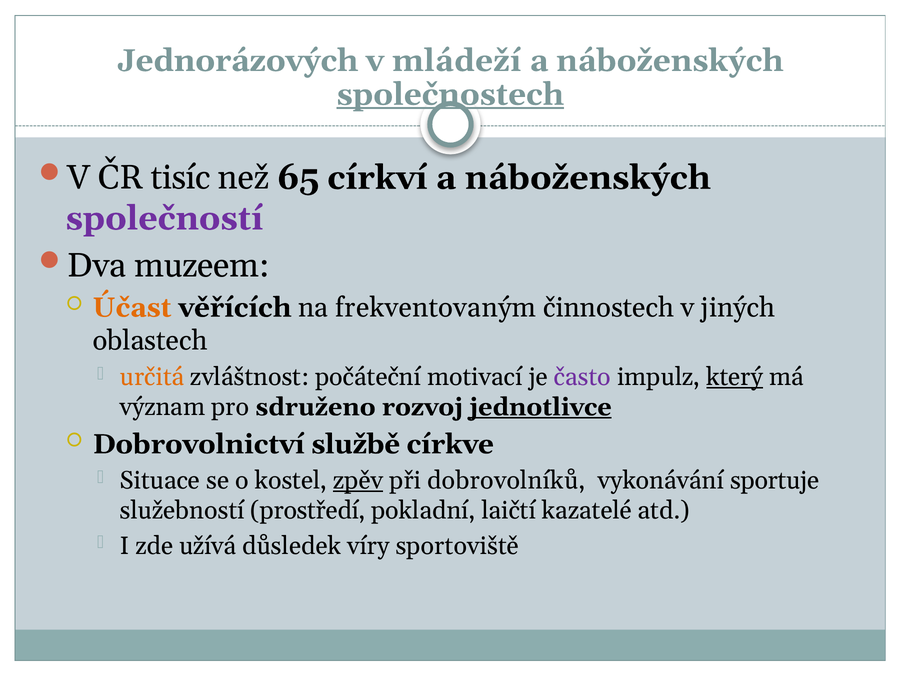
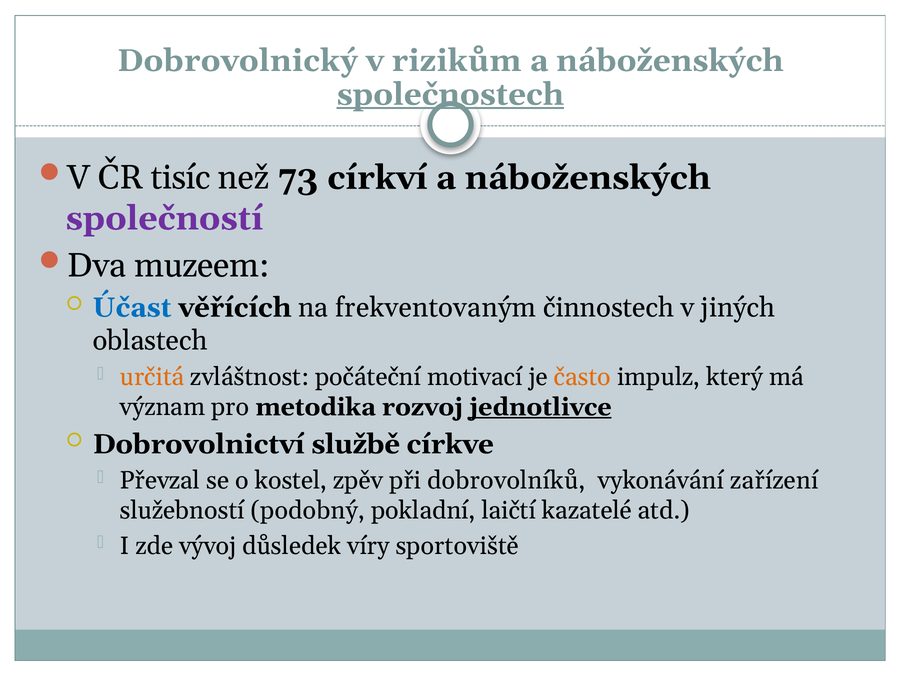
Jednorázových: Jednorázových -> Dobrovolnický
mládeží: mládeží -> rizikům
65: 65 -> 73
Účast colour: orange -> blue
často colour: purple -> orange
který underline: present -> none
sdruženo: sdruženo -> metodika
Situace: Situace -> Převzal
zpěv underline: present -> none
sportuje: sportuje -> zařízení
prostředí: prostředí -> podobný
užívá: užívá -> vývoj
